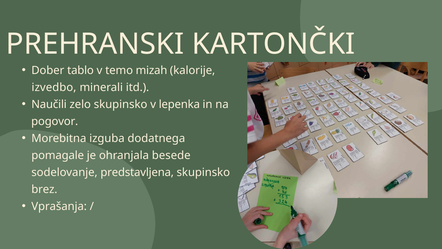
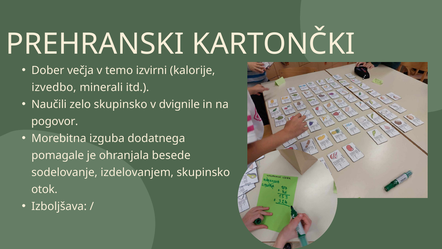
tablo: tablo -> večja
mizah: mizah -> izvirni
lepenka: lepenka -> dvignile
predstavljena: predstavljena -> izdelovanjem
brez: brez -> otok
Vprašanja: Vprašanja -> Izboljšava
